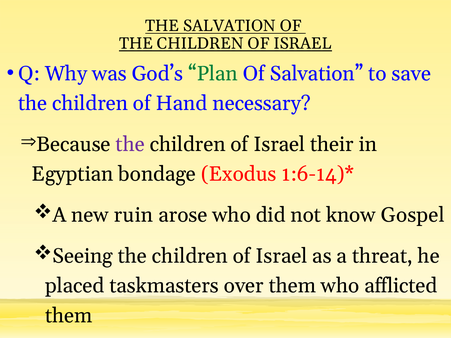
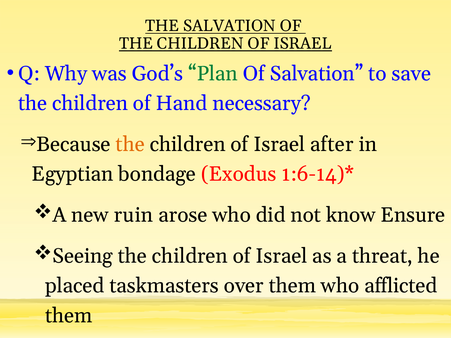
the at (130, 144) colour: purple -> orange
their: their -> after
Gospel: Gospel -> Ensure
